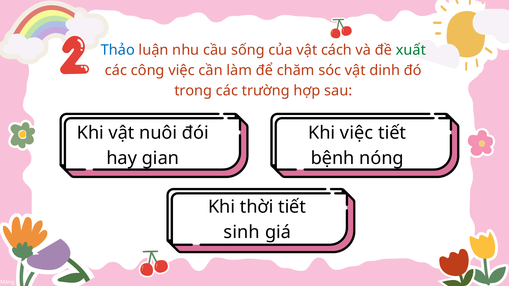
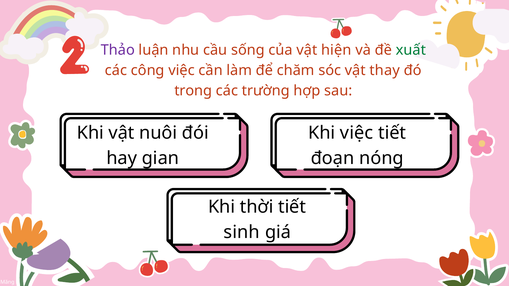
Thảo colour: blue -> purple
cách: cách -> hiện
dinh: dinh -> thay
bệnh: bệnh -> đoạn
